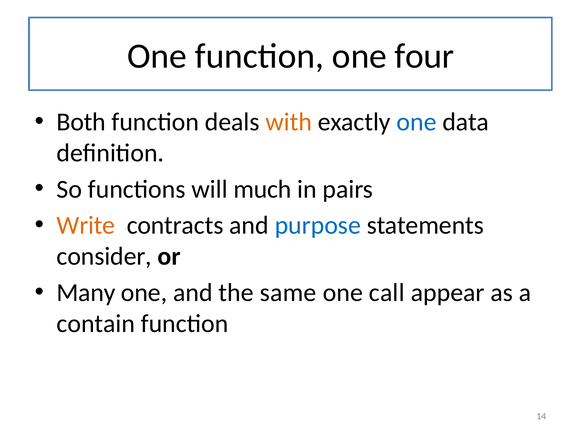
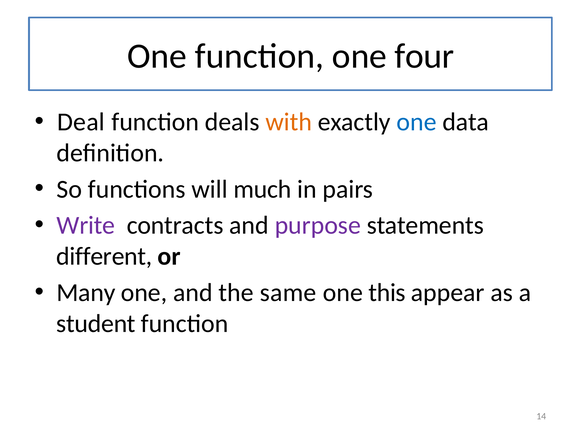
Both: Both -> Deal
Write colour: orange -> purple
purpose colour: blue -> purple
consider: consider -> different
call: call -> this
contain: contain -> student
